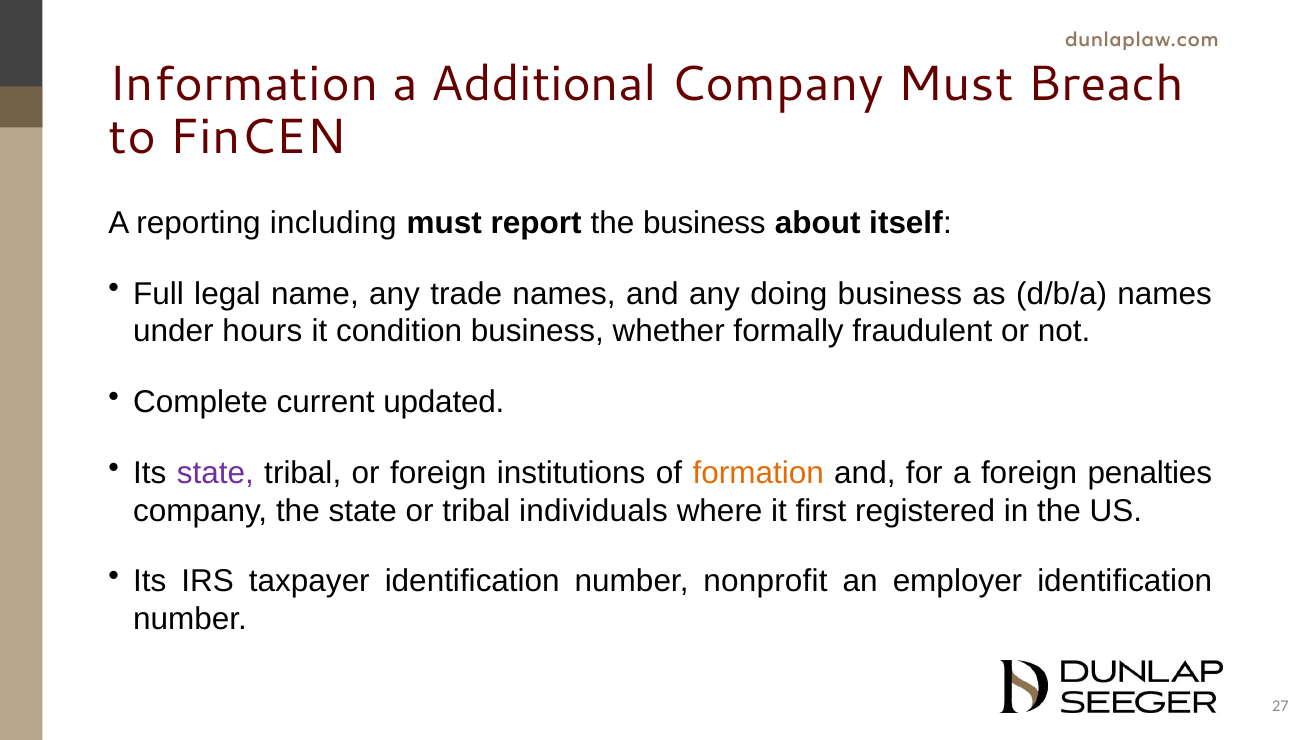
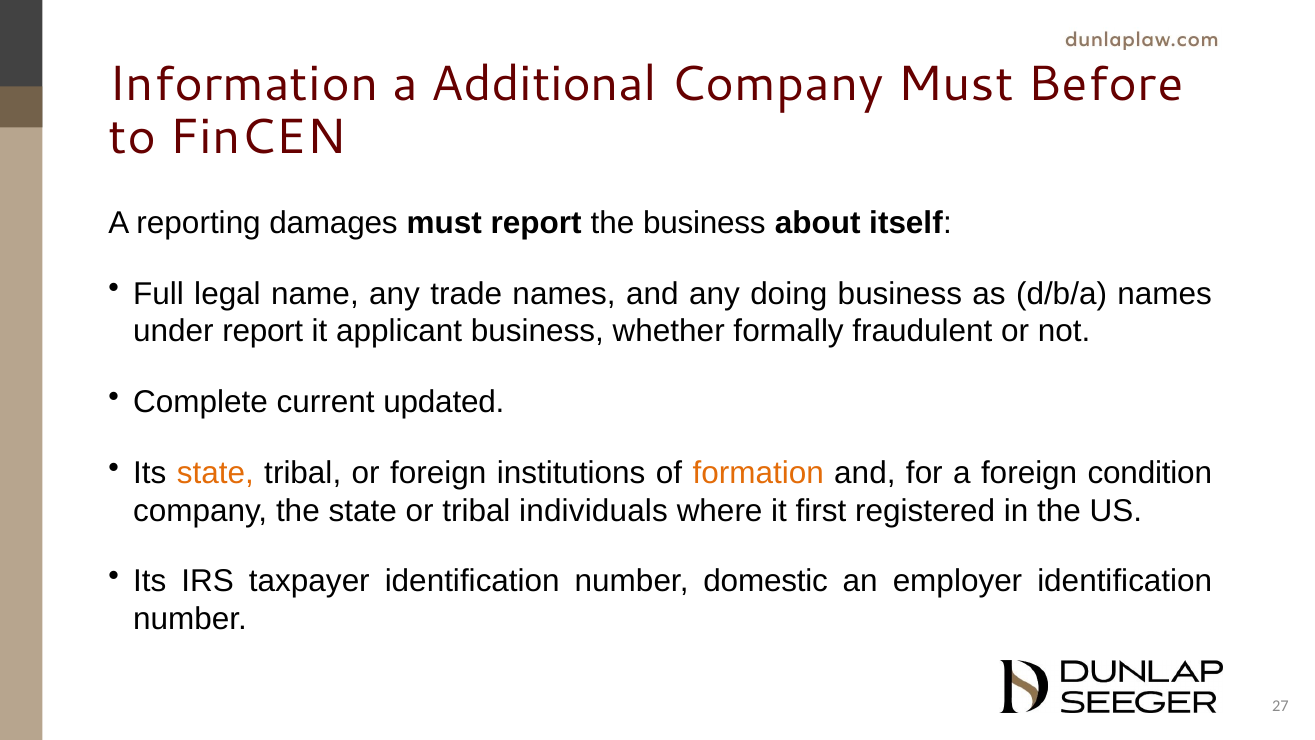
Breach: Breach -> Before
including: including -> damages
under hours: hours -> report
condition: condition -> applicant
state at (215, 473) colour: purple -> orange
penalties: penalties -> condition
nonprofit: nonprofit -> domestic
